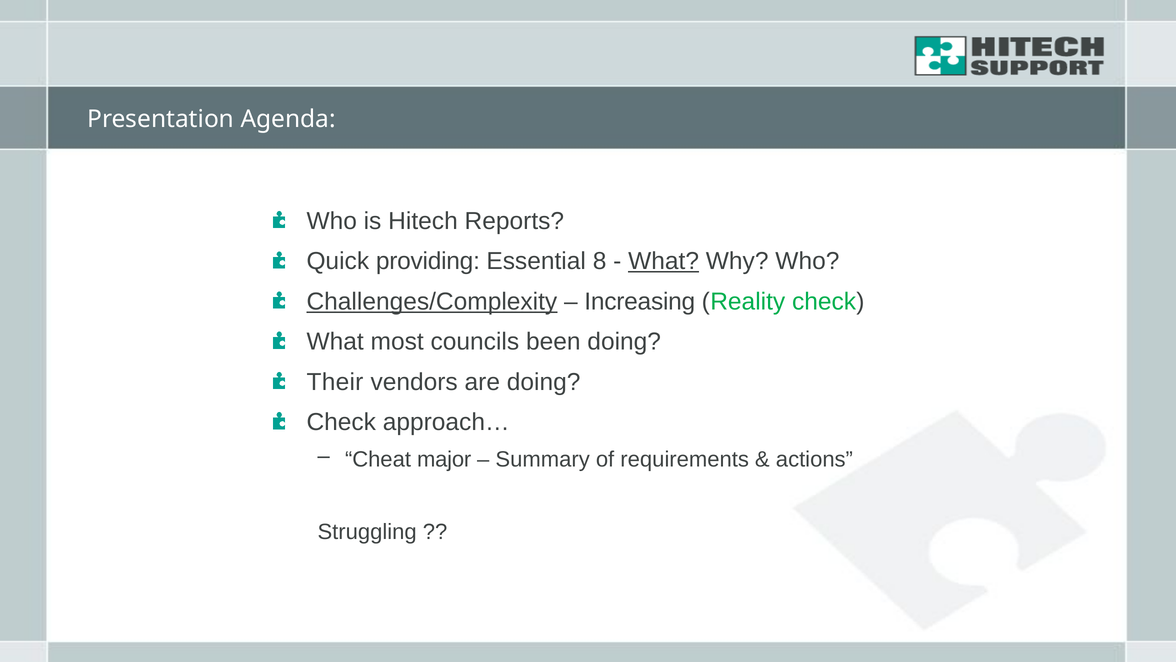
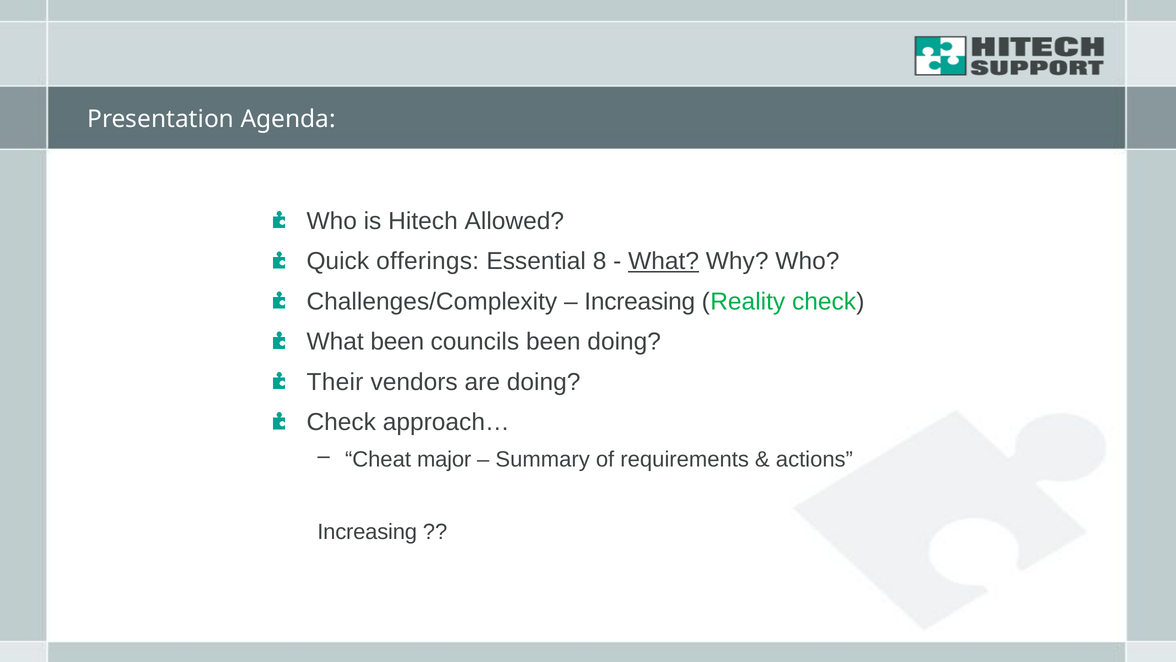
Reports: Reports -> Allowed
providing: providing -> offerings
Challenges/Complexity underline: present -> none
What most: most -> been
Struggling at (367, 532): Struggling -> Increasing
